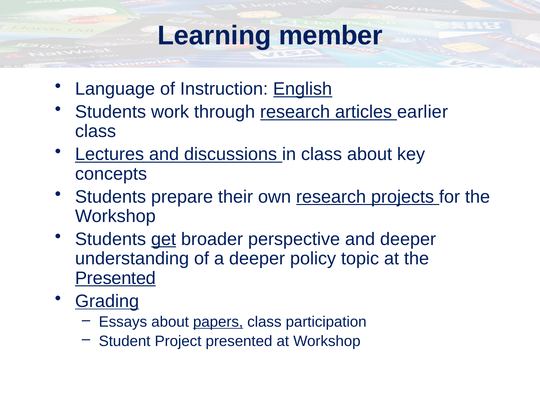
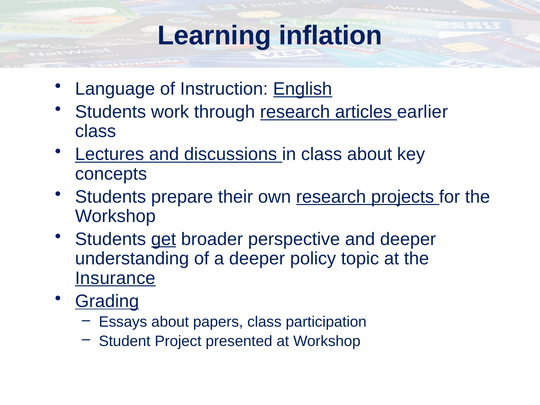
member: member -> inflation
Presented at (116, 278): Presented -> Insurance
papers underline: present -> none
